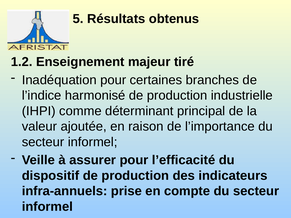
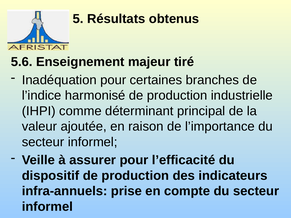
1.2: 1.2 -> 5.6
